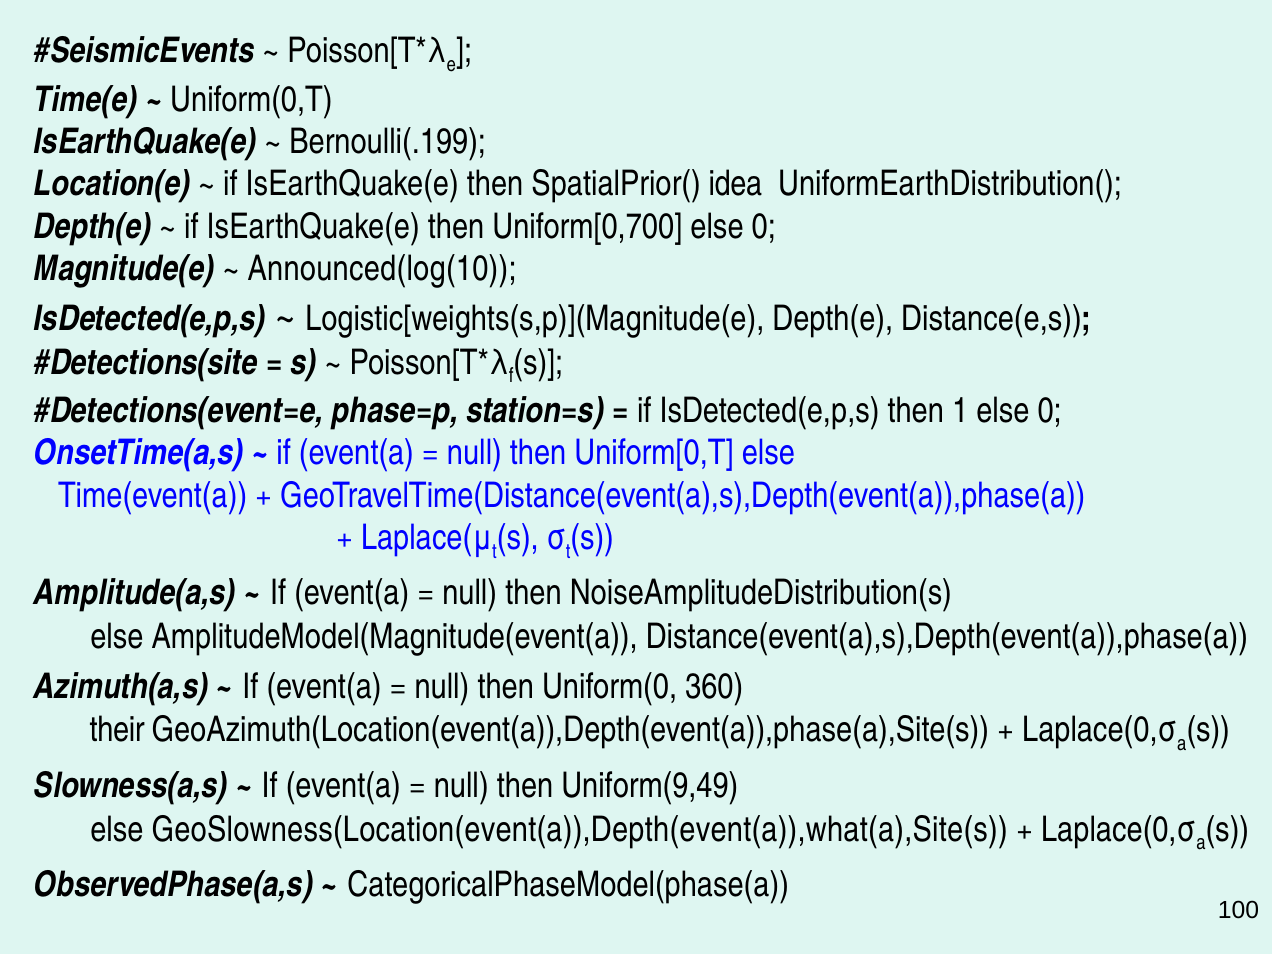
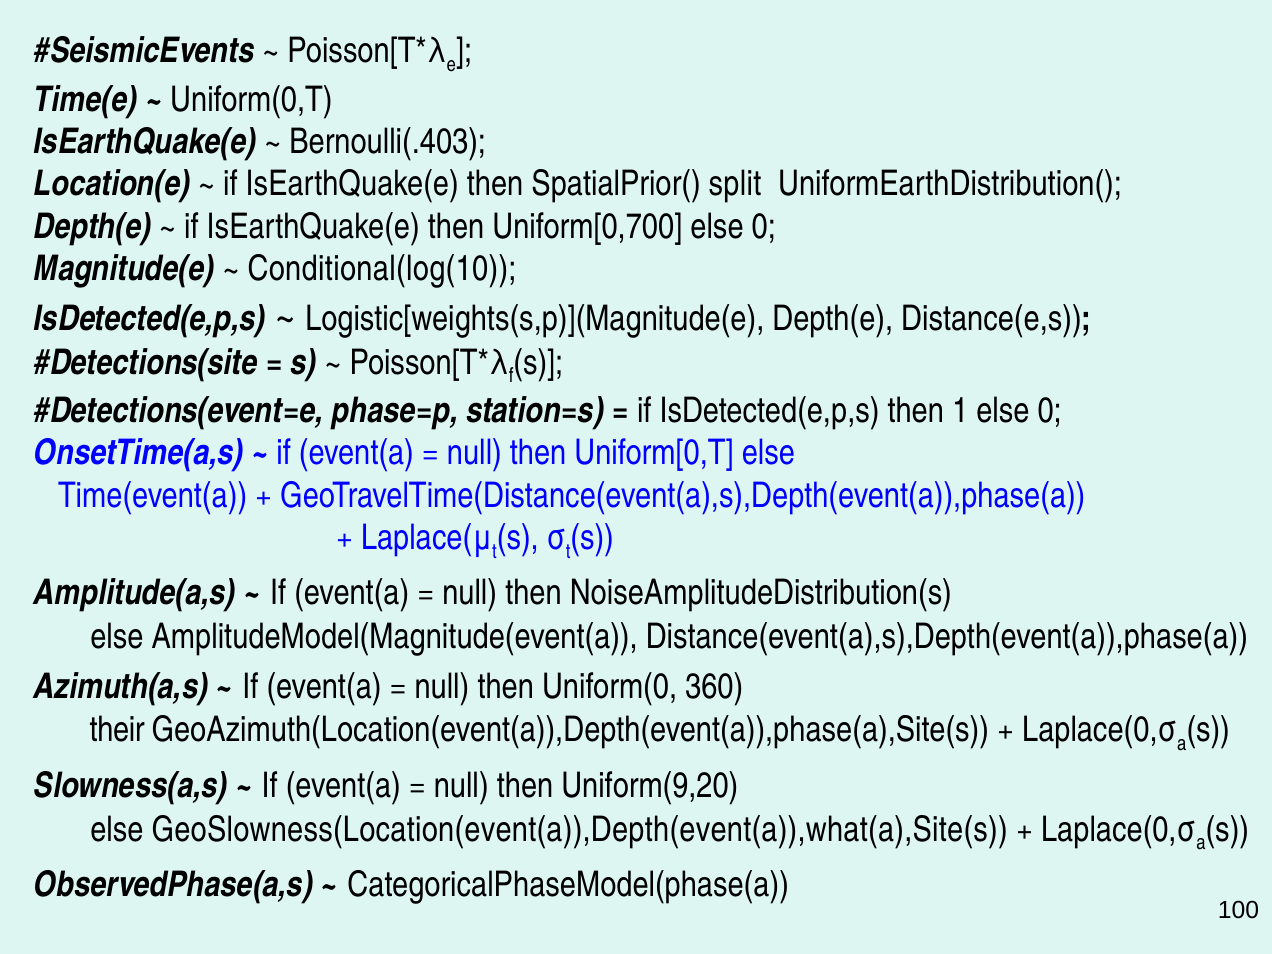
Bernoulli(.199: Bernoulli(.199 -> Bernoulli(.403
idea: idea -> split
Announced(log(10: Announced(log(10 -> Conditional(log(10
Uniform(9,49: Uniform(9,49 -> Uniform(9,20
